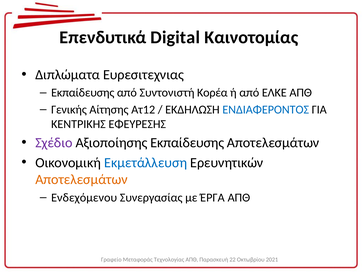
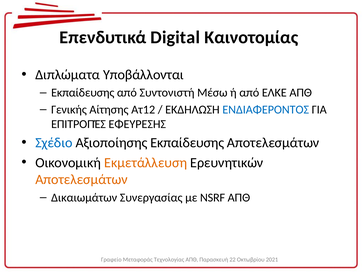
Ευρεσιτεχνιας: Ευρεσιτεχνιας -> Υποβάλλονται
Κορέα: Κορέα -> Μέσω
ΚΕΝΤΡΙΚΗΣ: ΚΕΝΤΡΙΚΗΣ -> ΕΠΙΤΡΟΠΈΣ
Σχέδιο colour: purple -> blue
Εκμετάλλευση colour: blue -> orange
Ενδεχόμενου: Ενδεχόμενου -> Δικαιωμάτων
ΈΡΓΑ: ΈΡΓΑ -> NSRF
